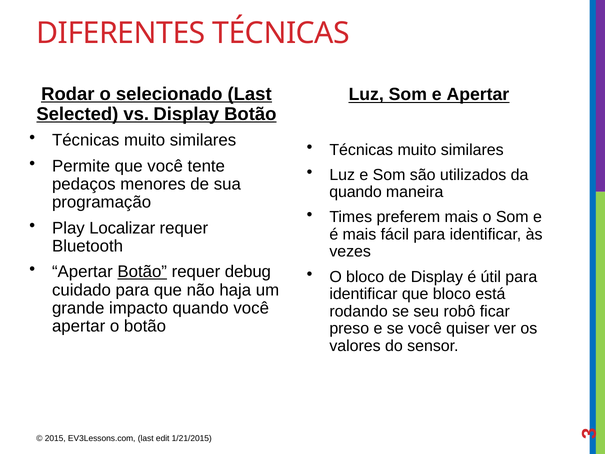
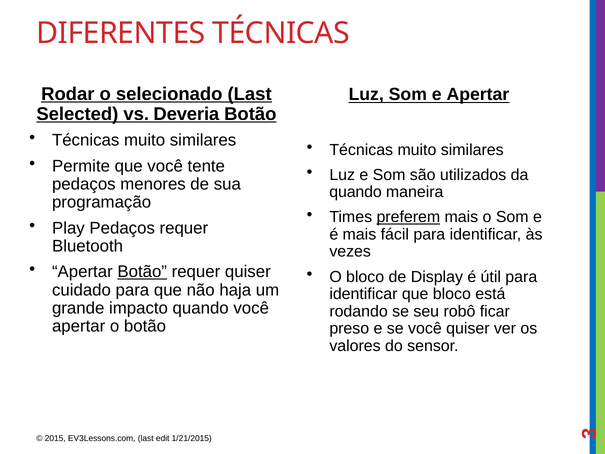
vs Display: Display -> Deveria
preferem underline: none -> present
Play Localizar: Localizar -> Pedaços
requer debug: debug -> quiser
